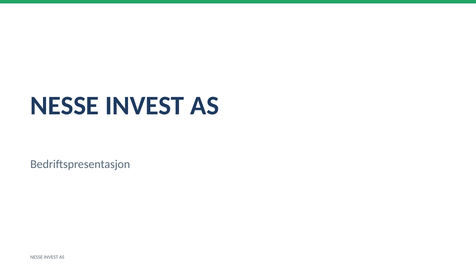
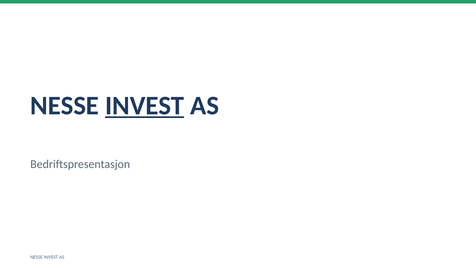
INVEST at (145, 106) underline: none -> present
